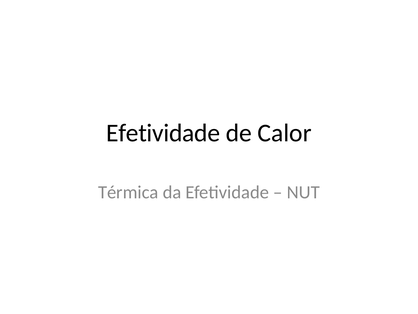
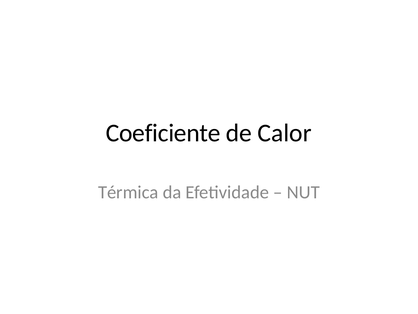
Efetividade at (163, 133): Efetividade -> Coeficiente
